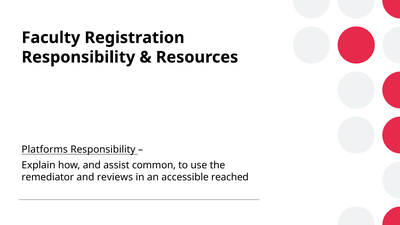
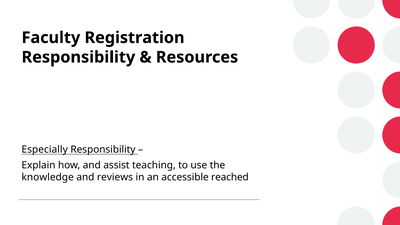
Platforms: Platforms -> Especially
common: common -> teaching
remediator: remediator -> knowledge
